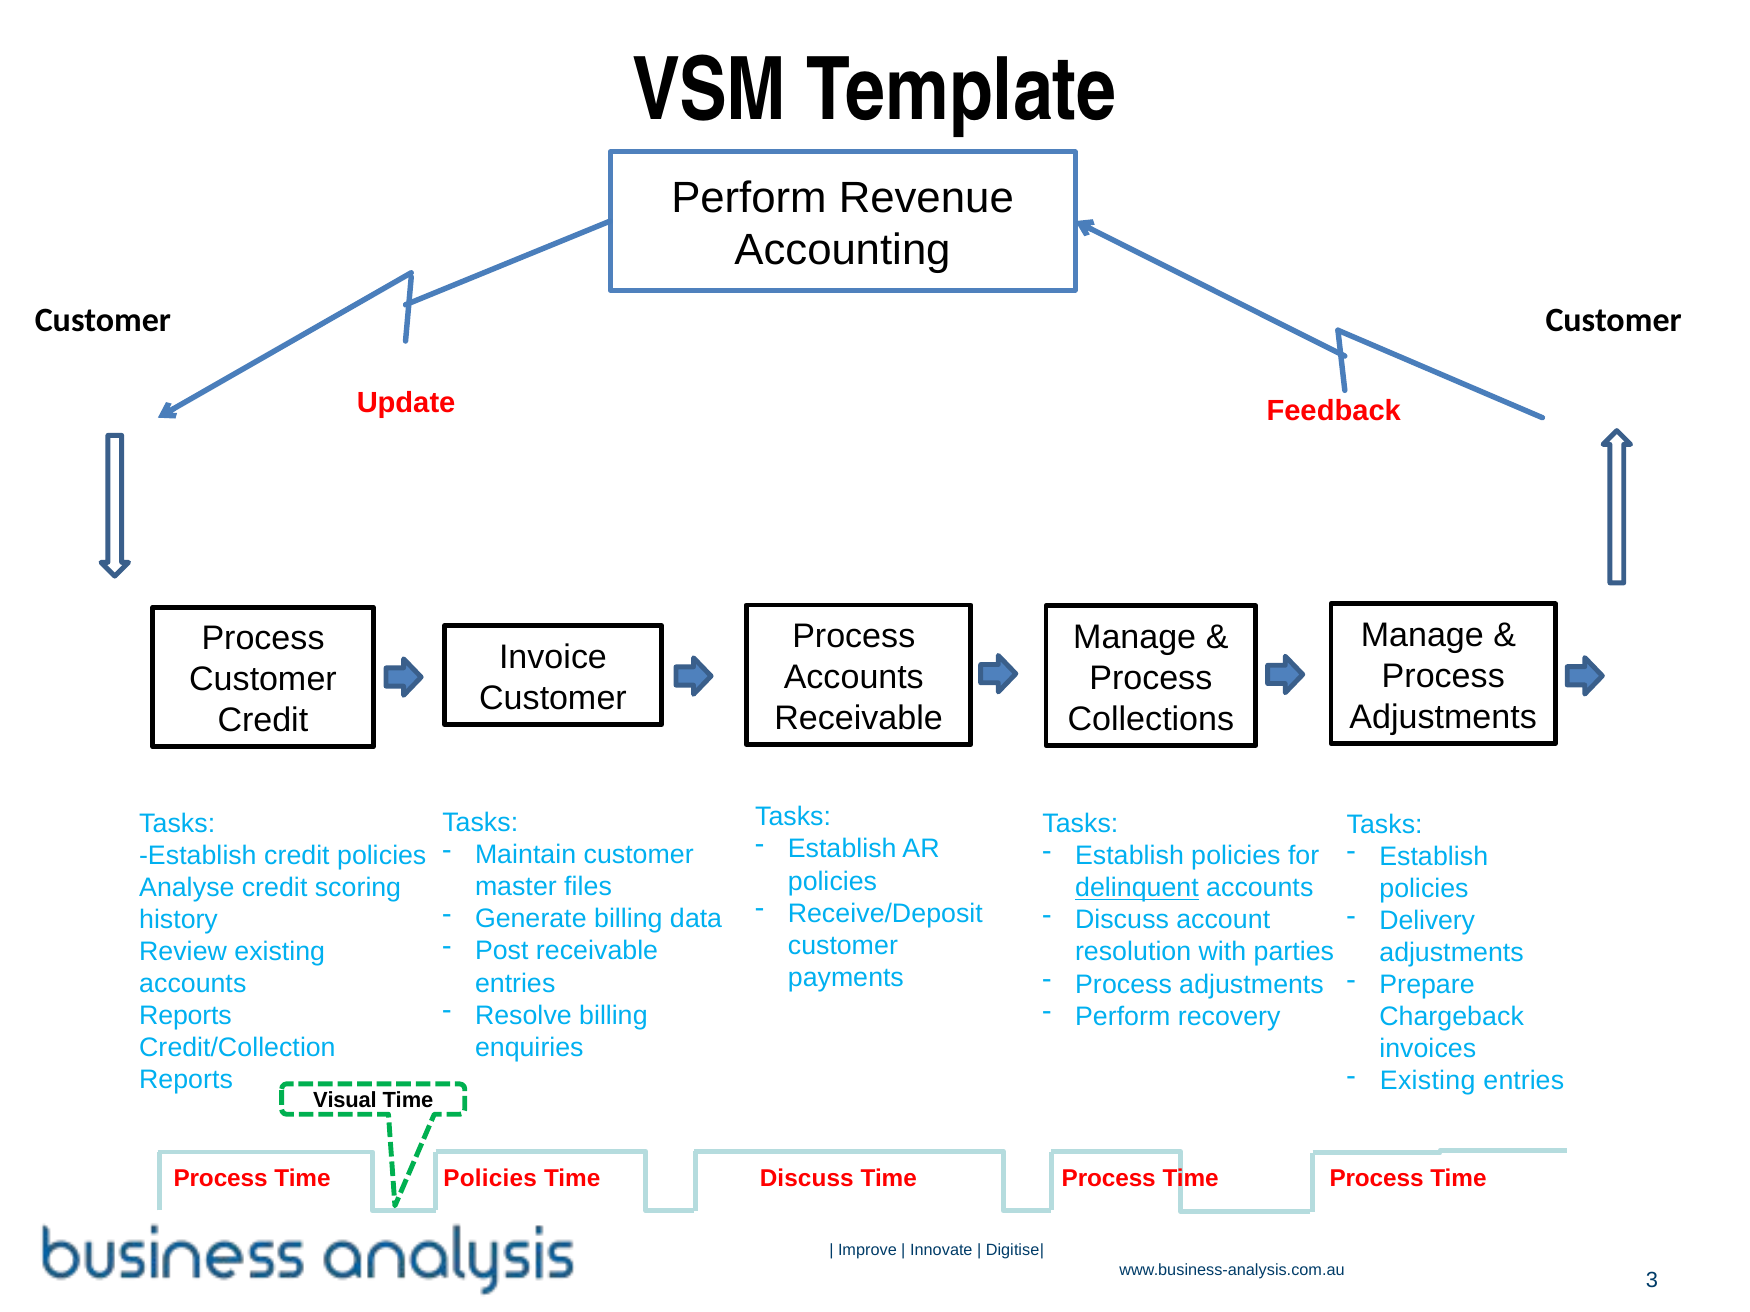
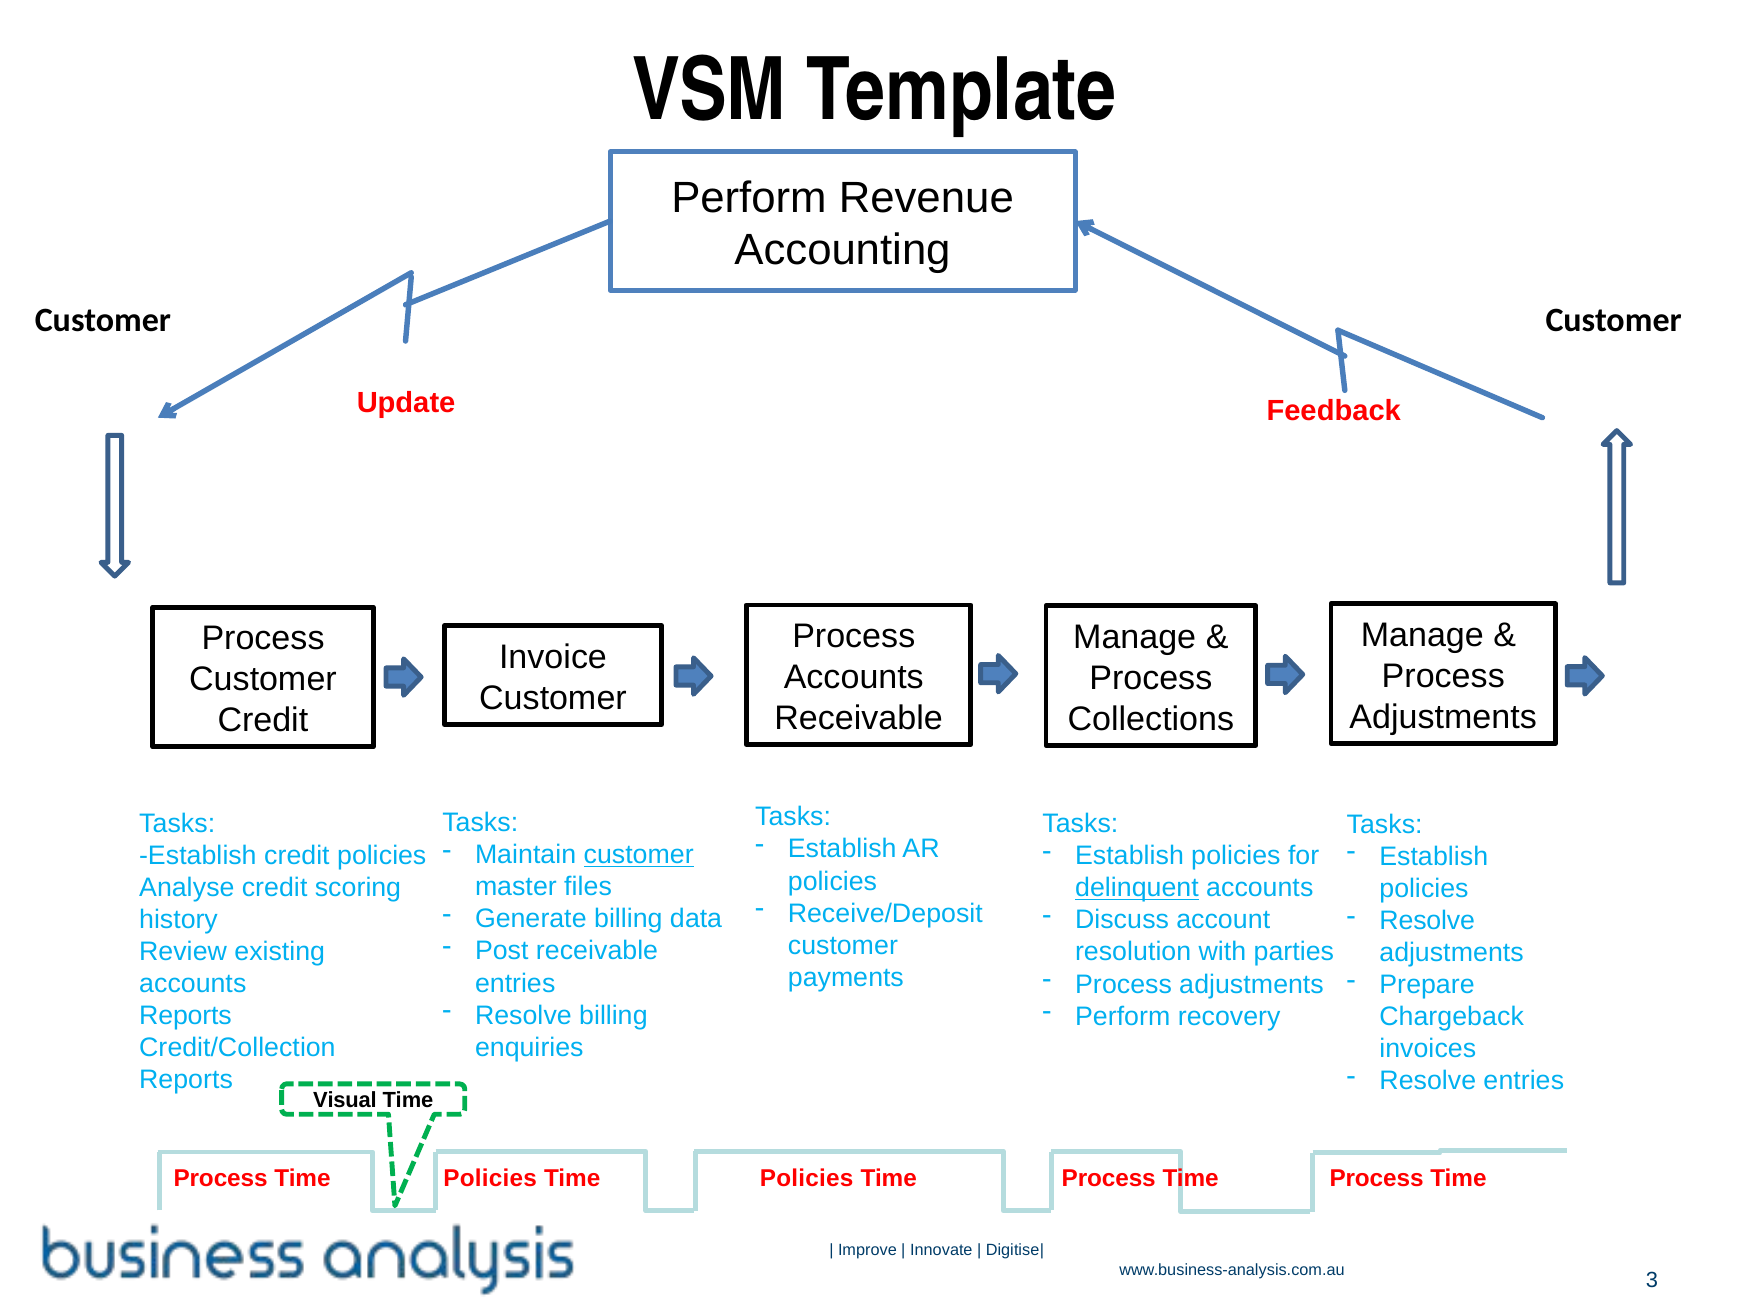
customer at (639, 855) underline: none -> present
Delivery at (1427, 921): Delivery -> Resolve
Existing at (1428, 1081): Existing -> Resolve
Discuss at (807, 1179): Discuss -> Policies
